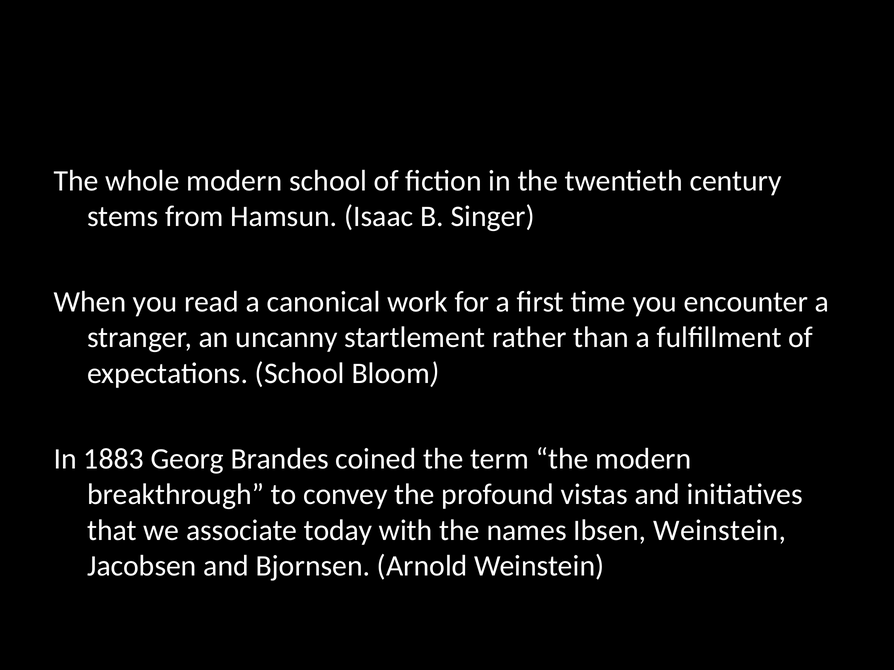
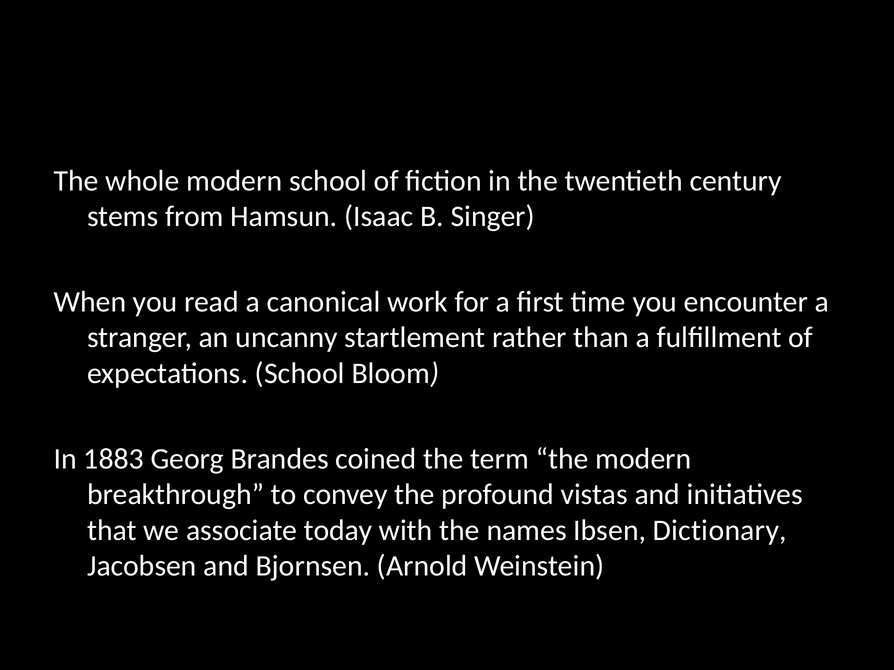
Ibsen Weinstein: Weinstein -> Dictionary
